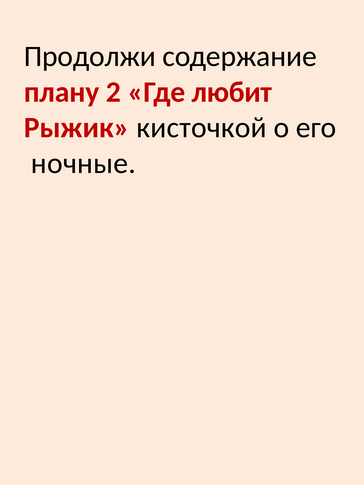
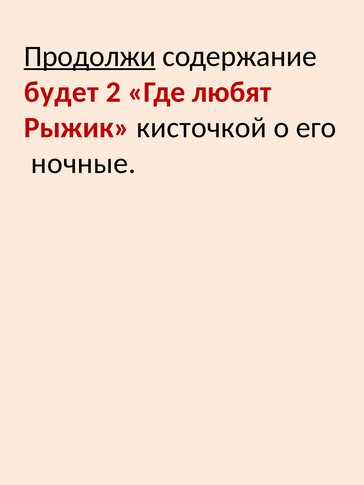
Продолжи underline: none -> present
плану: плану -> будет
любит: любит -> любят
